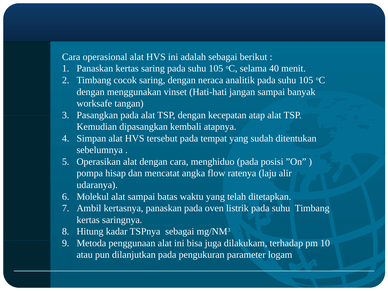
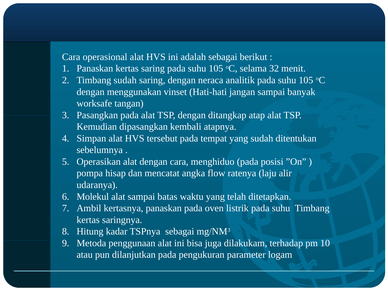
40: 40 -> 32
Timbang cocok: cocok -> sudah
kecepatan: kecepatan -> ditangkap
